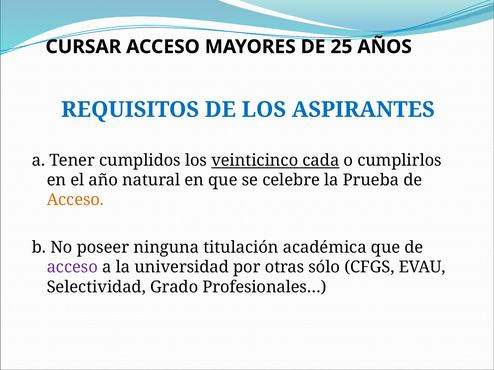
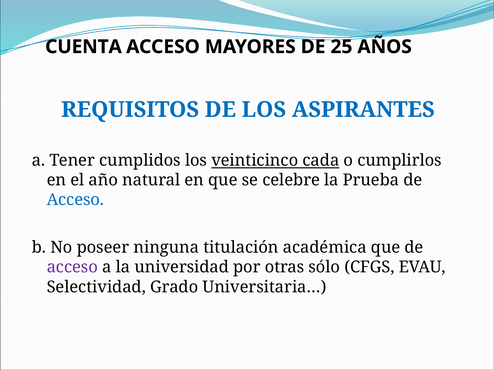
CURSAR: CURSAR -> CUENTA
Acceso at (75, 200) colour: orange -> blue
Profesionales…: Profesionales… -> Universitaria…
